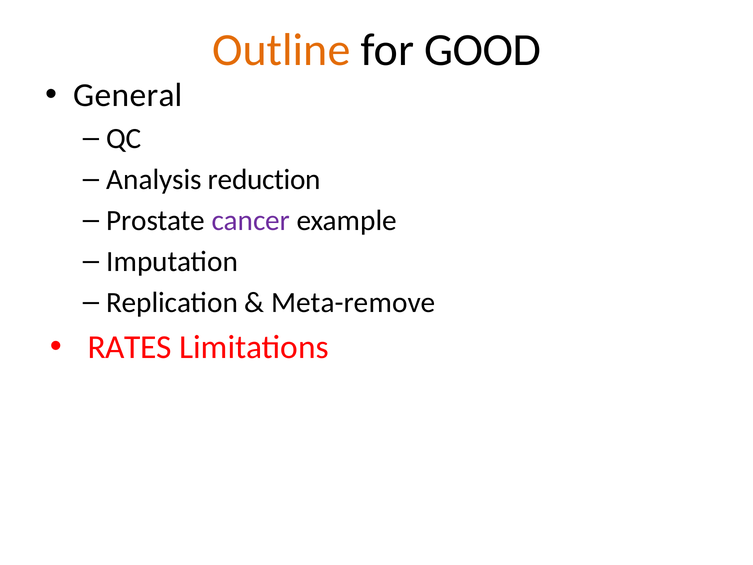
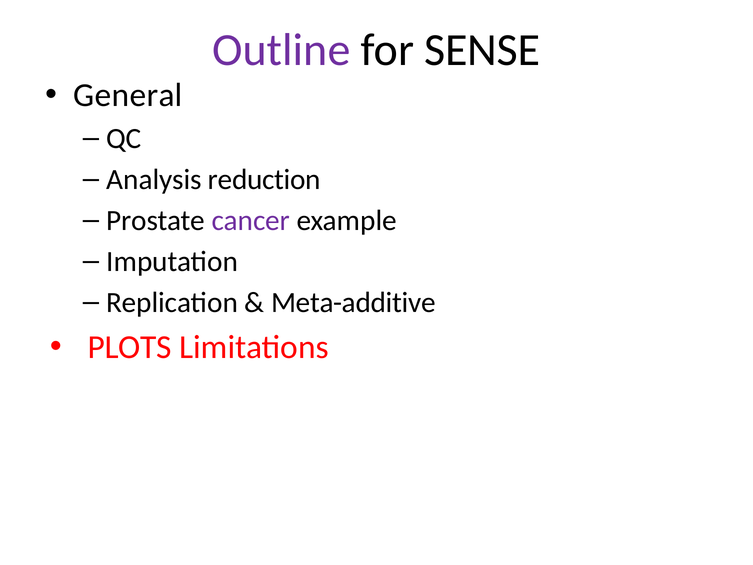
Outline colour: orange -> purple
GOOD: GOOD -> SENSE
Meta-remove: Meta-remove -> Meta-additive
RATES: RATES -> PLOTS
